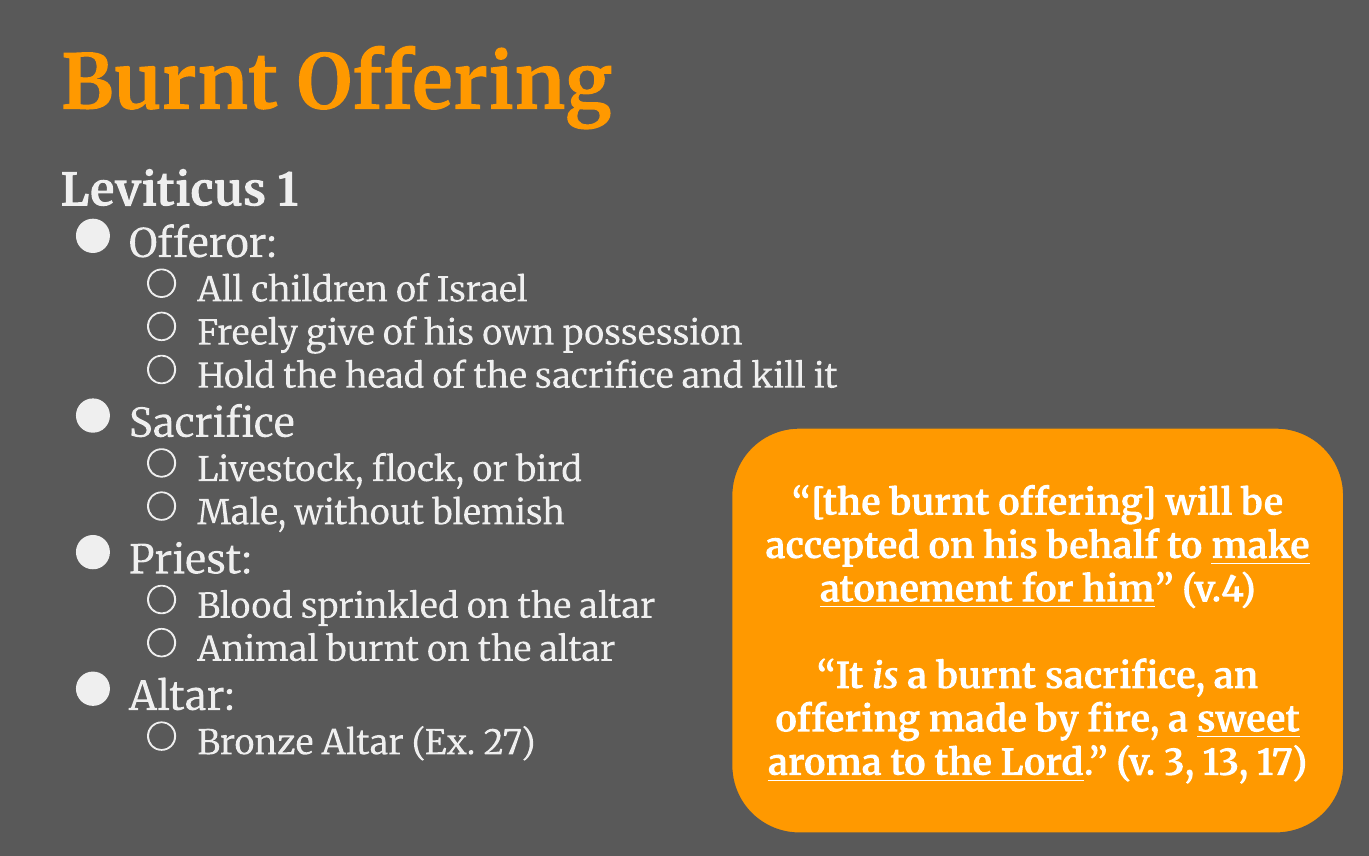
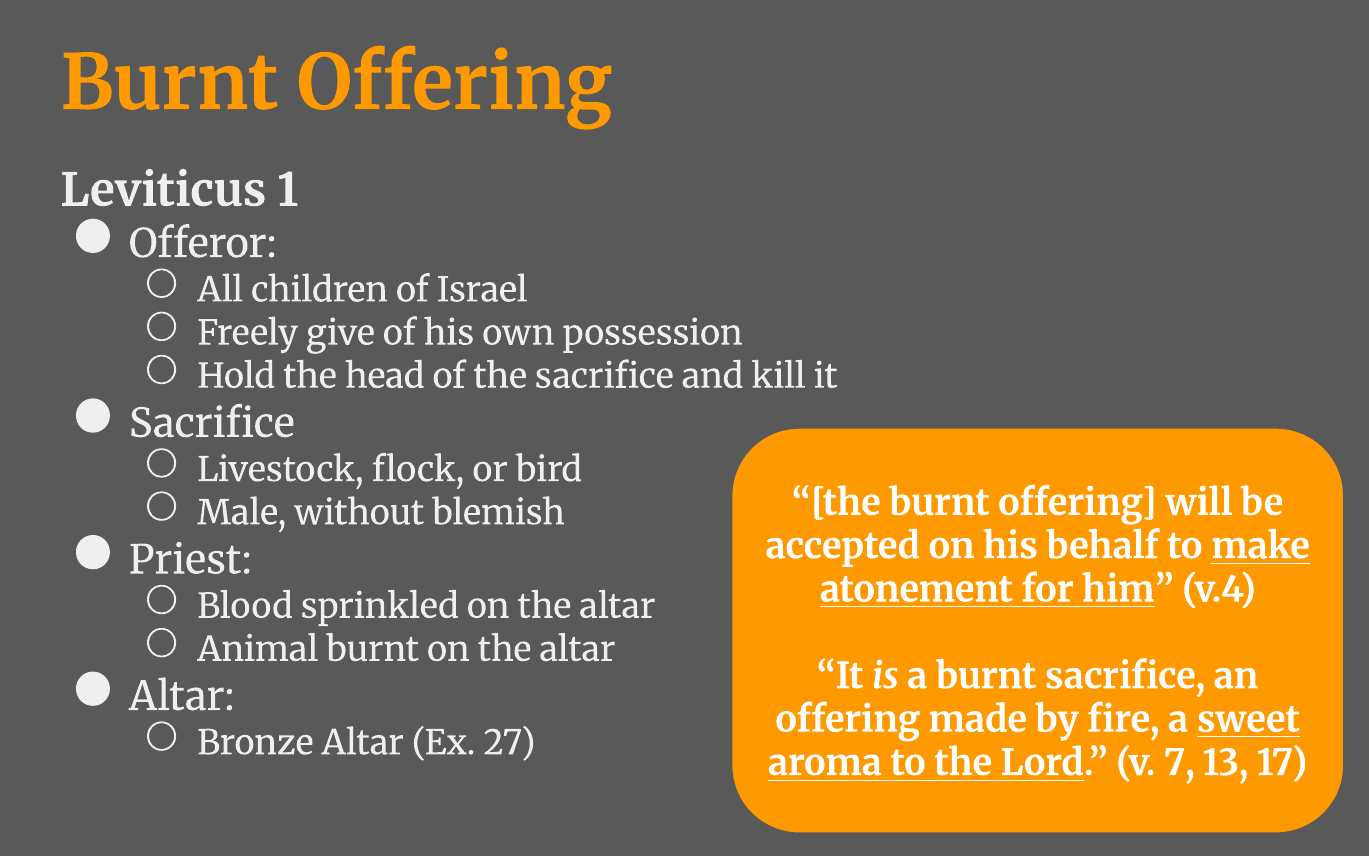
3: 3 -> 7
